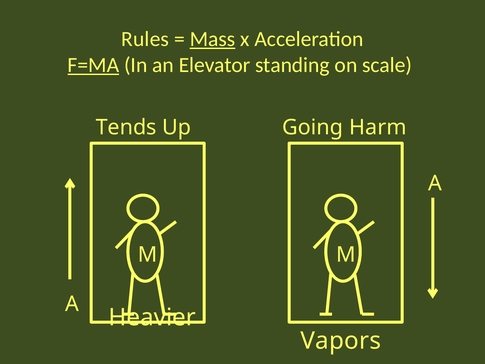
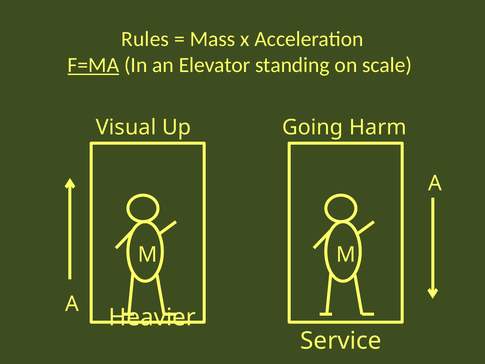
Mass underline: present -> none
Tends: Tends -> Visual
Vapors: Vapors -> Service
